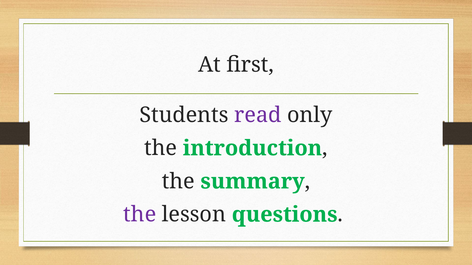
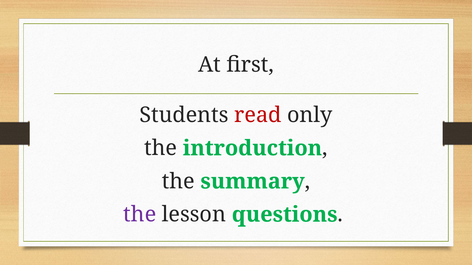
read colour: purple -> red
